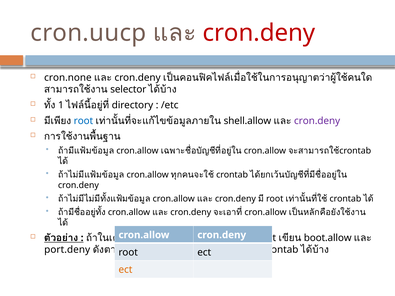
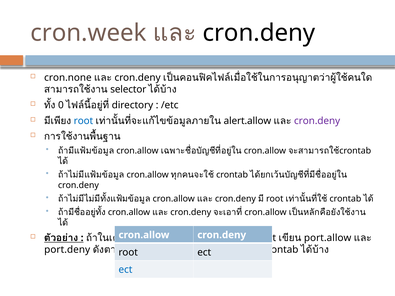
cron.uucp: cron.uucp -> cron.week
cron.deny at (259, 33) colour: red -> black
1: 1 -> 0
shell.allow: shell.allow -> alert.allow
boot.allow: boot.allow -> port.allow
ect at (125, 270) colour: orange -> blue
